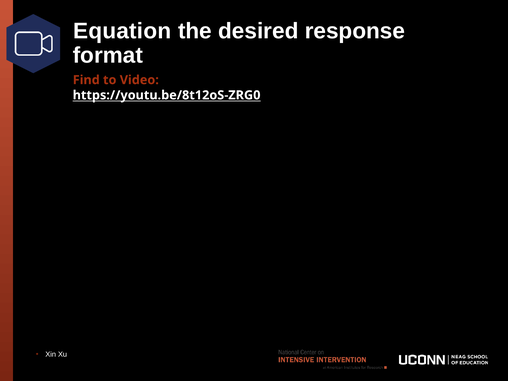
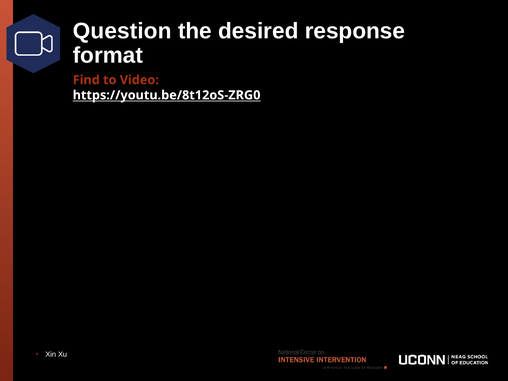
Equation: Equation -> Question
